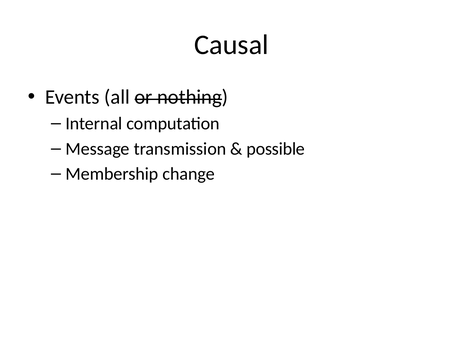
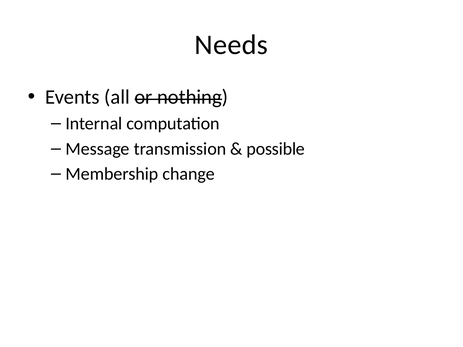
Causal: Causal -> Needs
